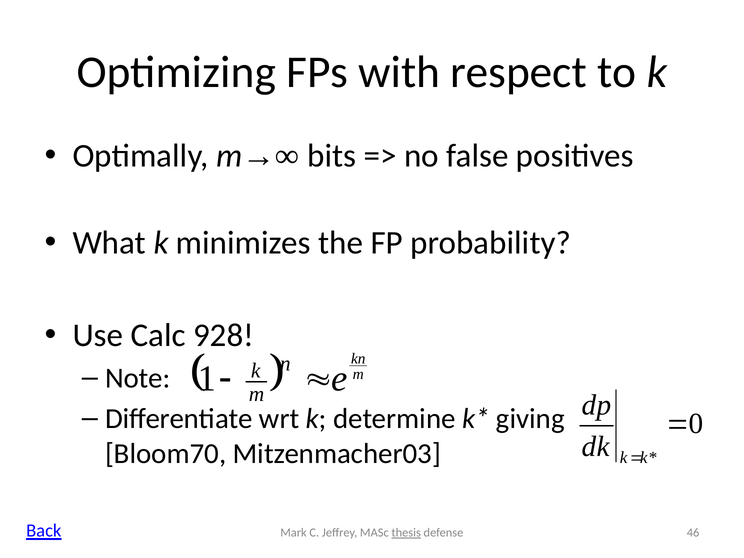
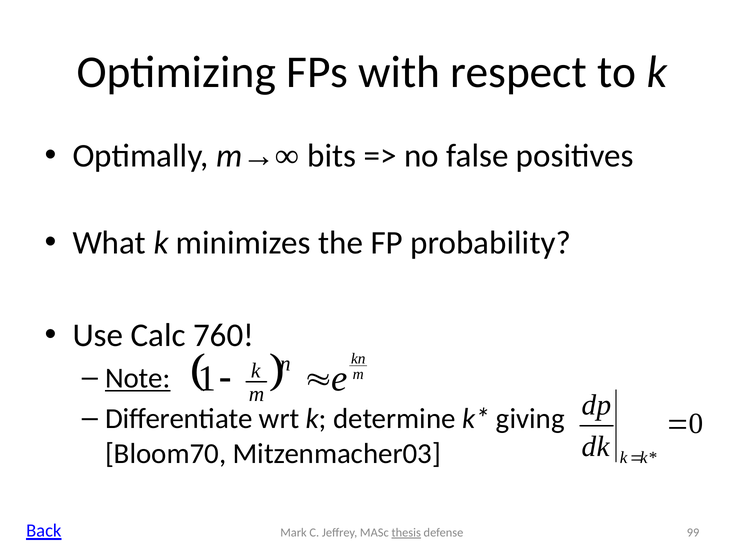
928: 928 -> 760
Note underline: none -> present
46: 46 -> 99
